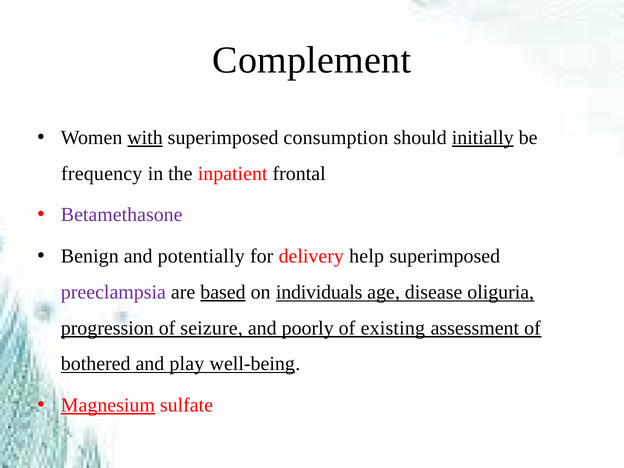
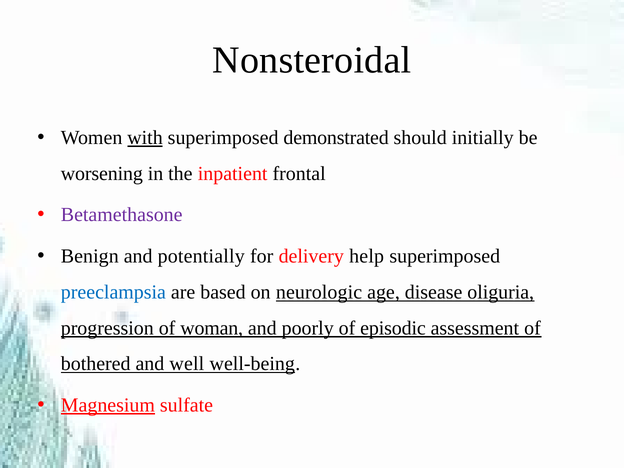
Complement: Complement -> Nonsteroidal
consumption: consumption -> demonstrated
initially underline: present -> none
frequency: frequency -> worsening
preeclampsia colour: purple -> blue
based underline: present -> none
individuals: individuals -> neurologic
seizure: seizure -> woman
existing: existing -> episodic
play: play -> well
